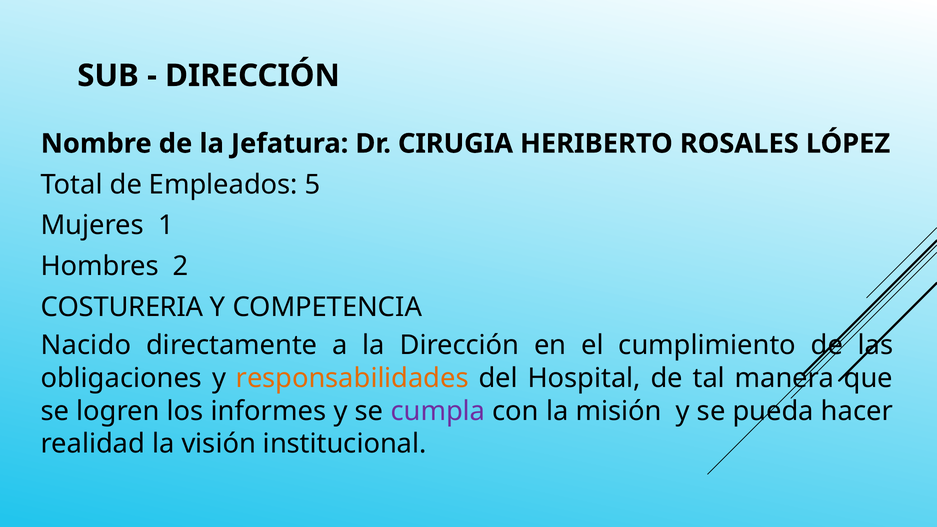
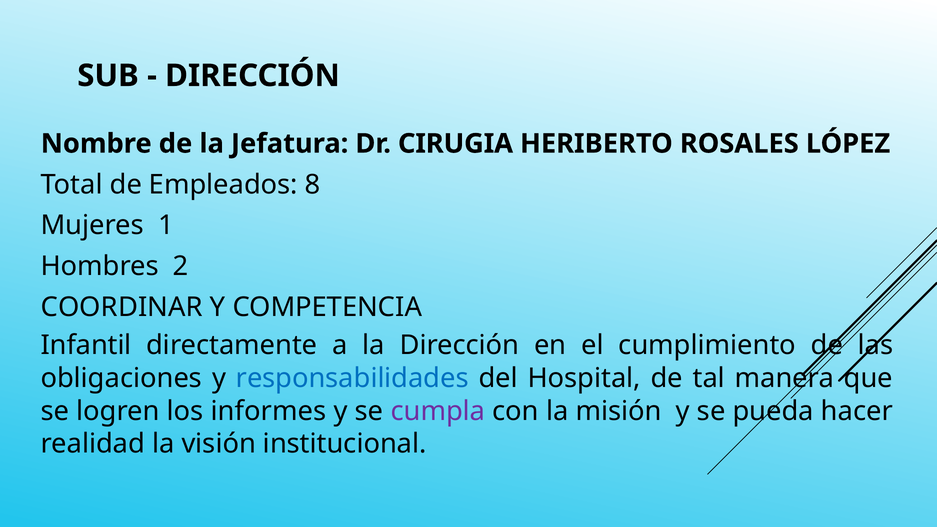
5: 5 -> 8
COSTURERIA: COSTURERIA -> COORDINAR
Nacido: Nacido -> Infantil
responsabilidades colour: orange -> blue
